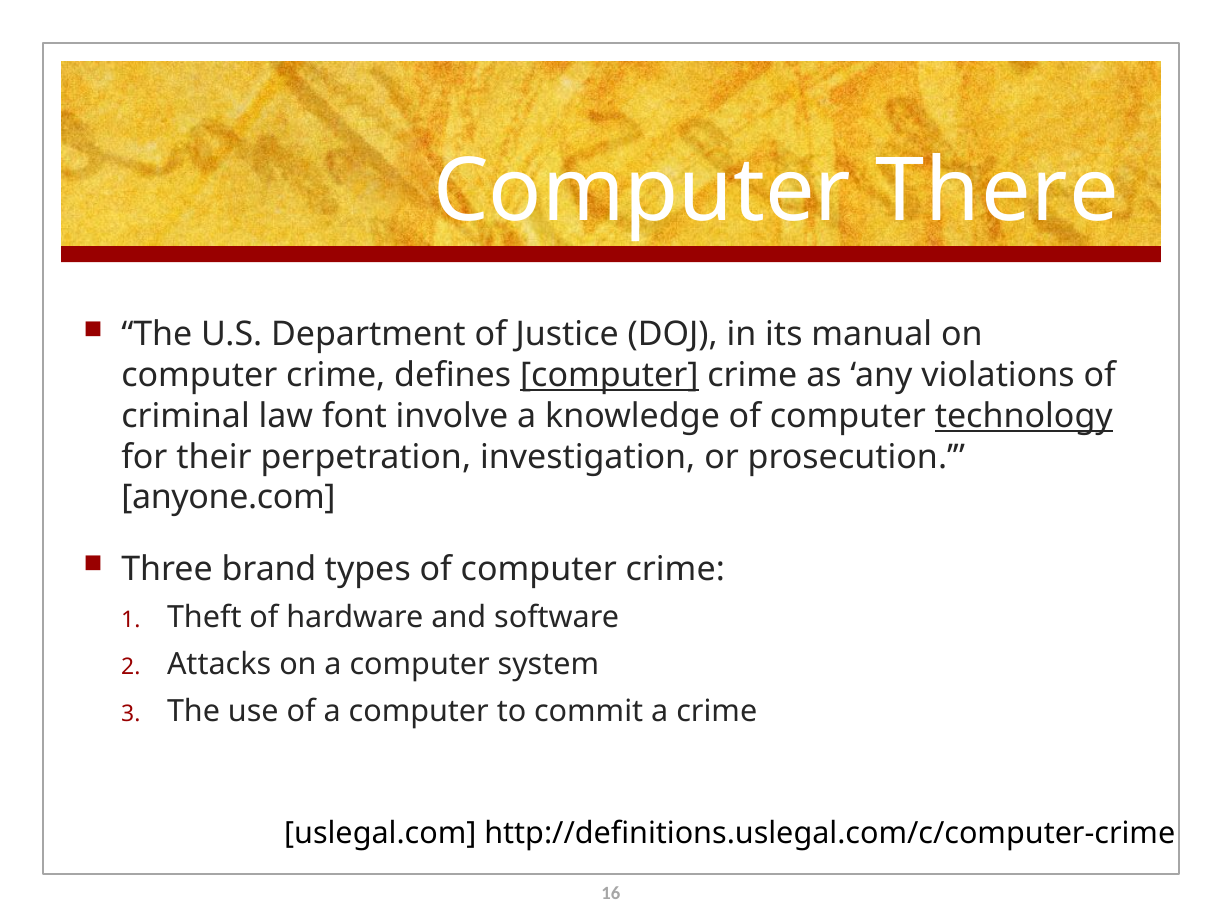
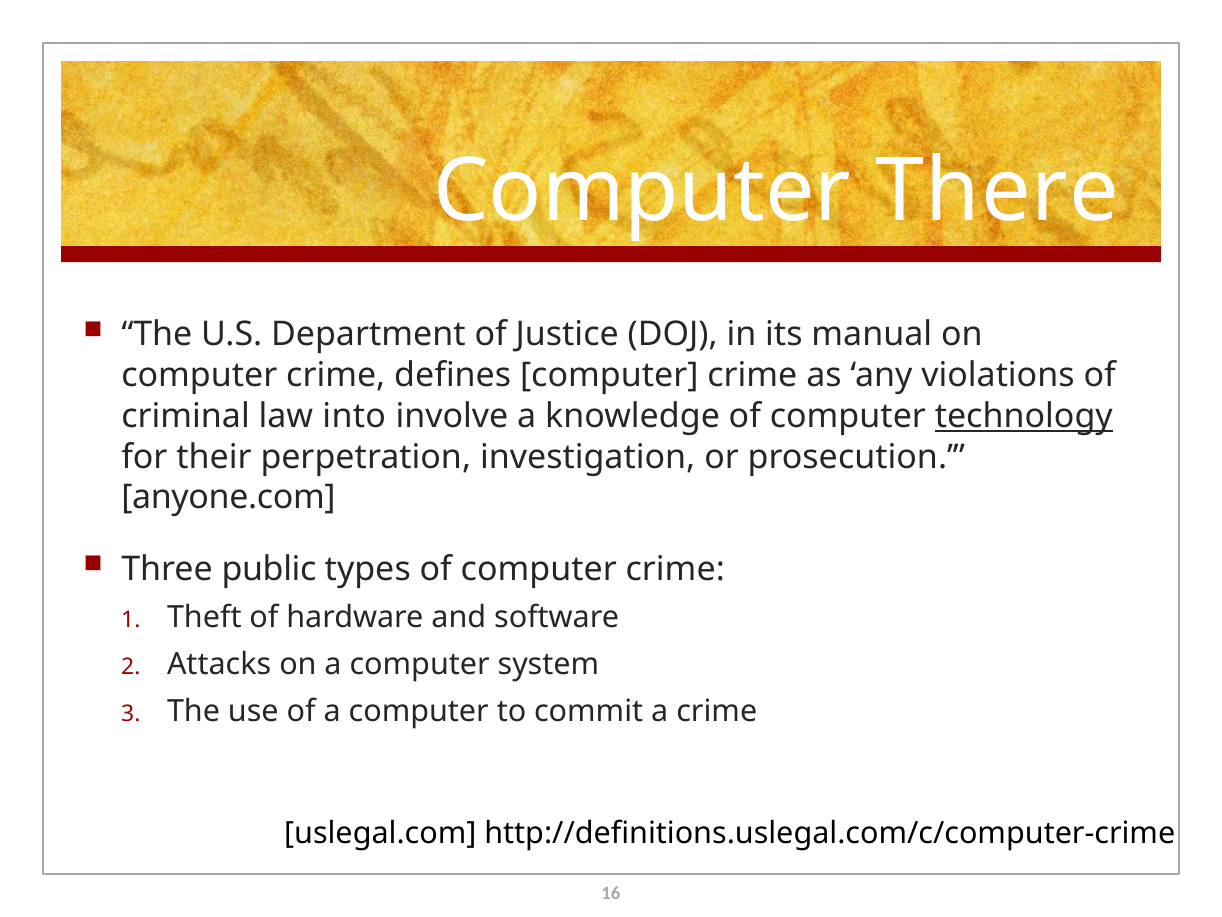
computer at (609, 375) underline: present -> none
font: font -> into
brand: brand -> public
